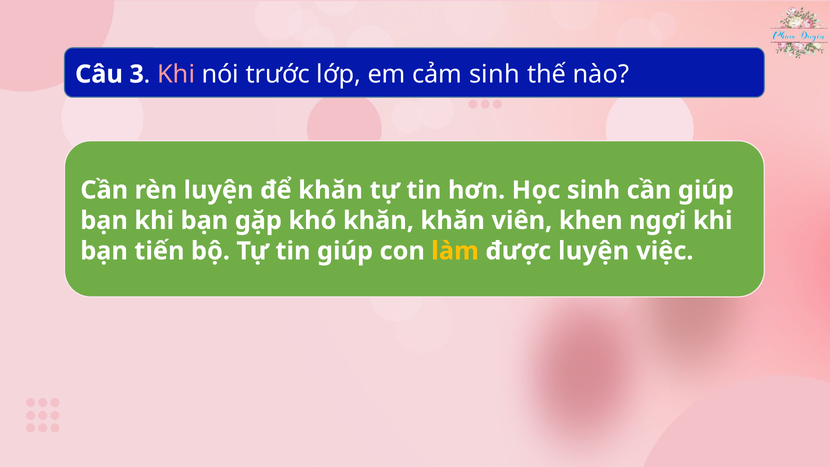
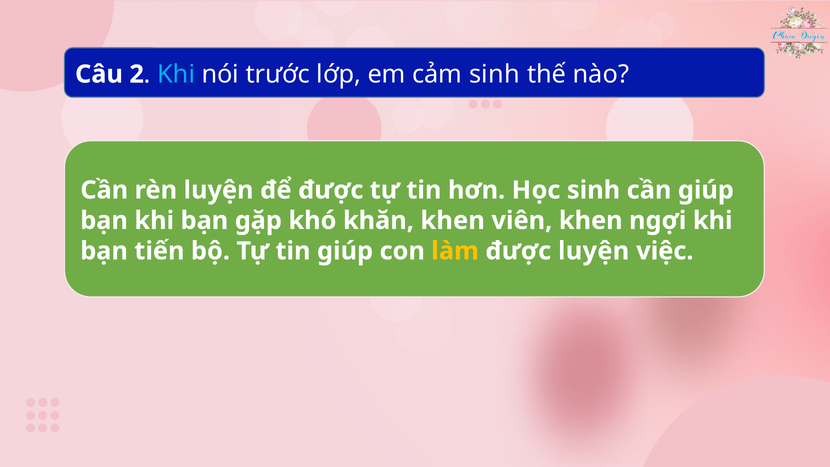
3: 3 -> 2
Khi at (176, 74) colour: pink -> light blue
để khăn: khăn -> được
khăn khăn: khăn -> khen
